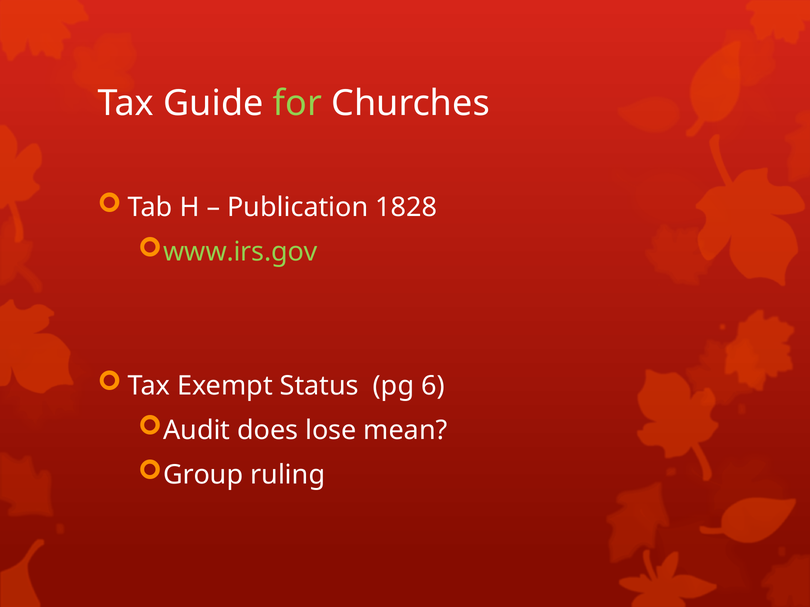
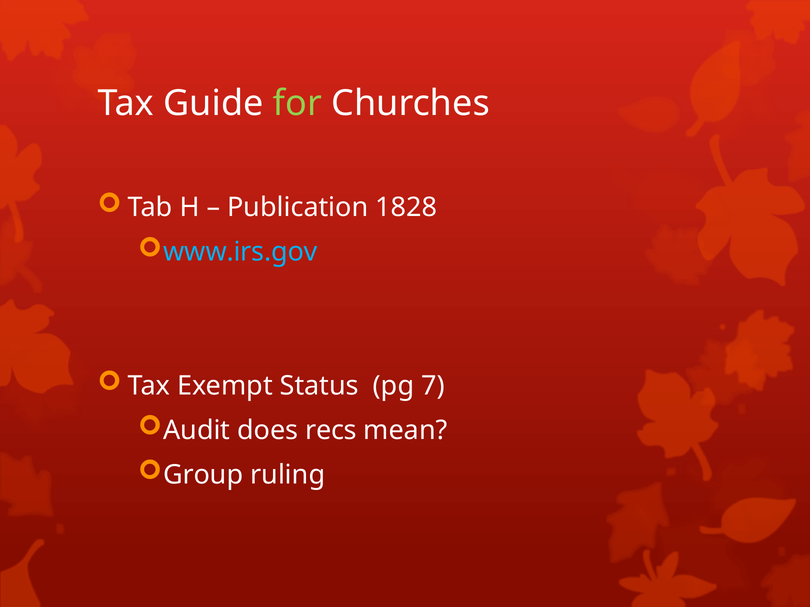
www.irs.gov colour: light green -> light blue
6: 6 -> 7
lose: lose -> recs
